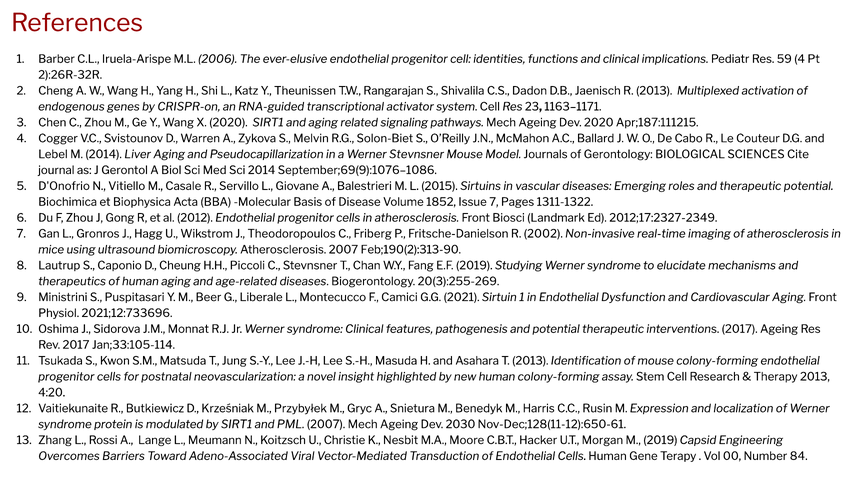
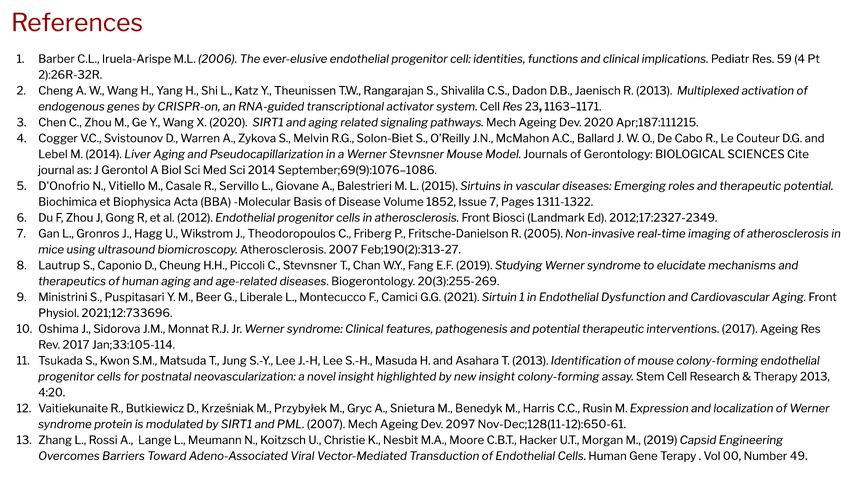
2002: 2002 -> 2005
Feb;190(2):313-90: Feb;190(2):313-90 -> Feb;190(2):313-27
new human: human -> insight
2030: 2030 -> 2097
84: 84 -> 49
